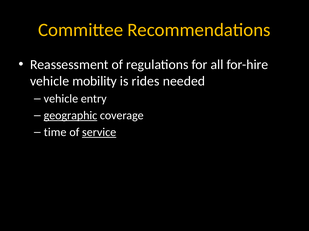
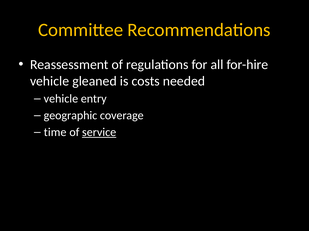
mobility: mobility -> gleaned
rides: rides -> costs
geographic underline: present -> none
